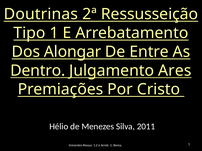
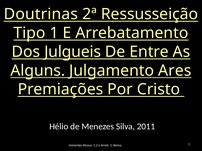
Alongar: Alongar -> Julgueis
Dentro: Dentro -> Alguns
